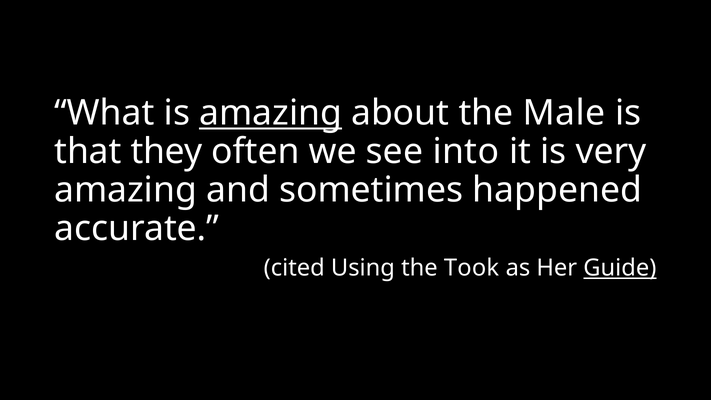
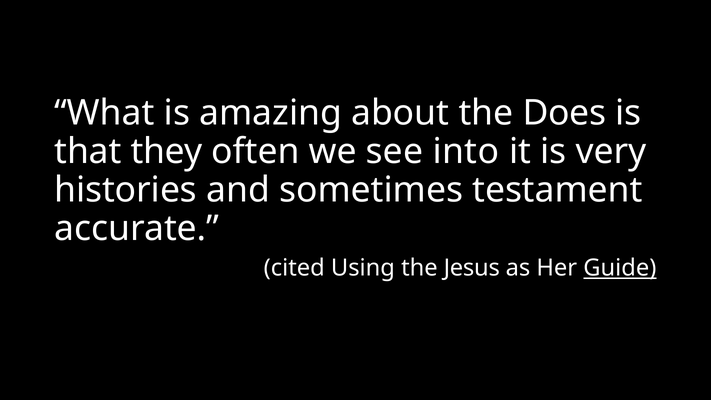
amazing at (271, 113) underline: present -> none
Male: Male -> Does
amazing at (126, 190): amazing -> histories
happened: happened -> testament
Took: Took -> Jesus
